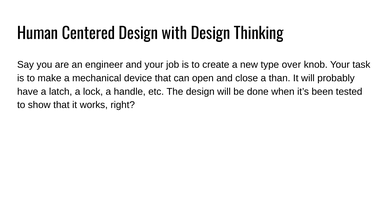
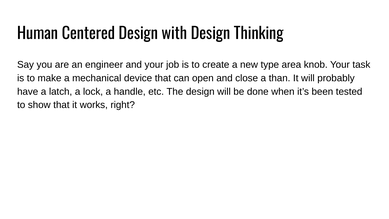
over: over -> area
